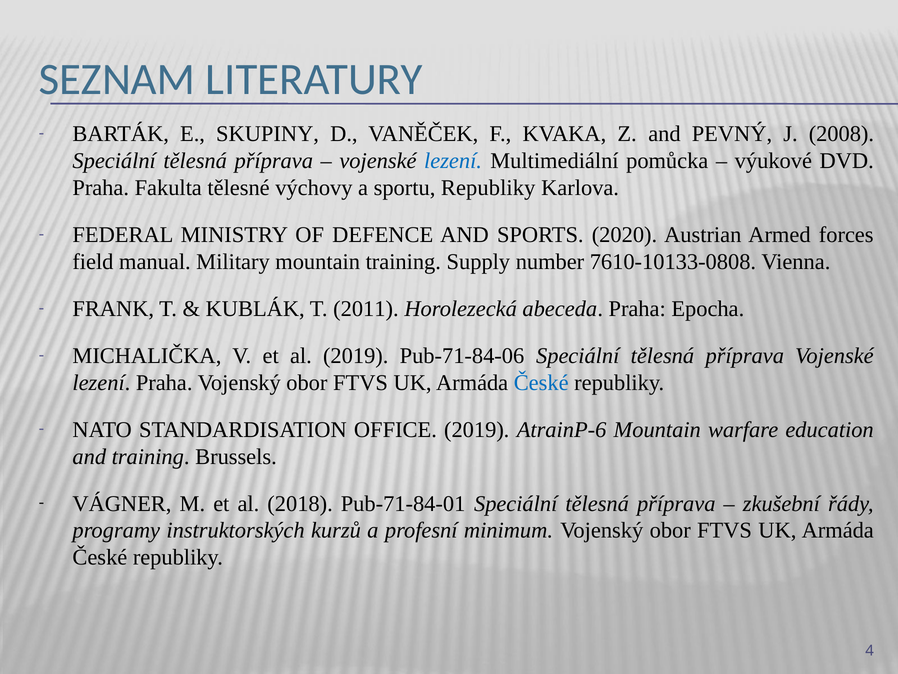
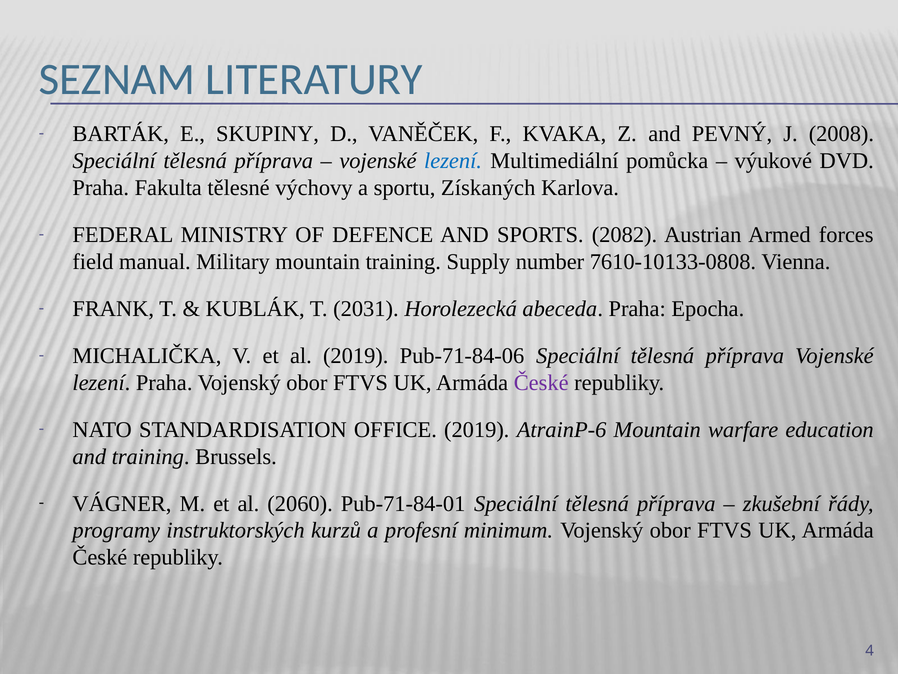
sportu Republiky: Republiky -> Získaných
2020: 2020 -> 2082
2011: 2011 -> 2031
České at (541, 382) colour: blue -> purple
2018: 2018 -> 2060
